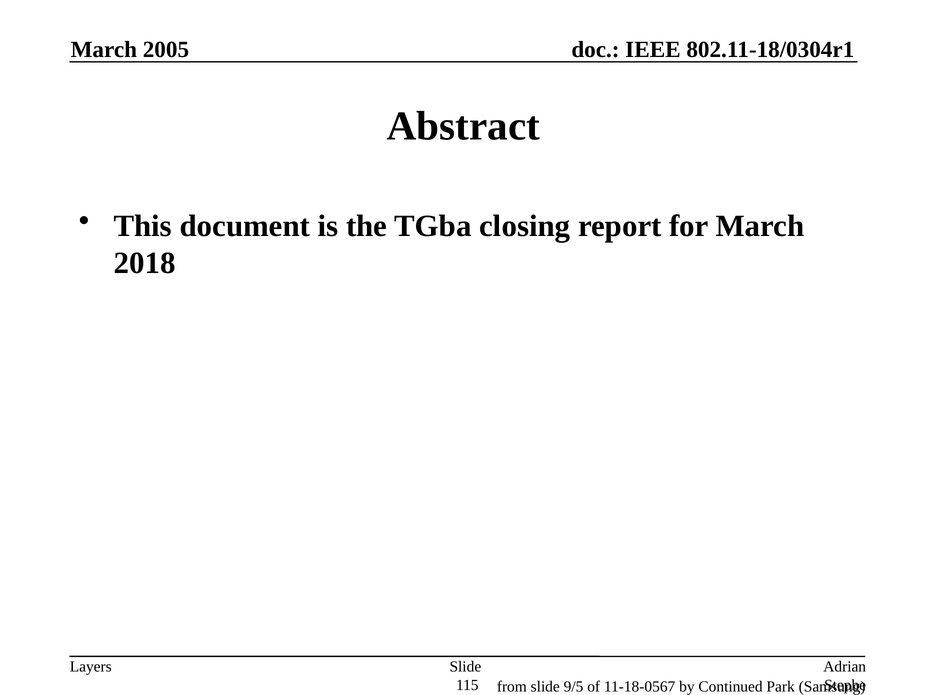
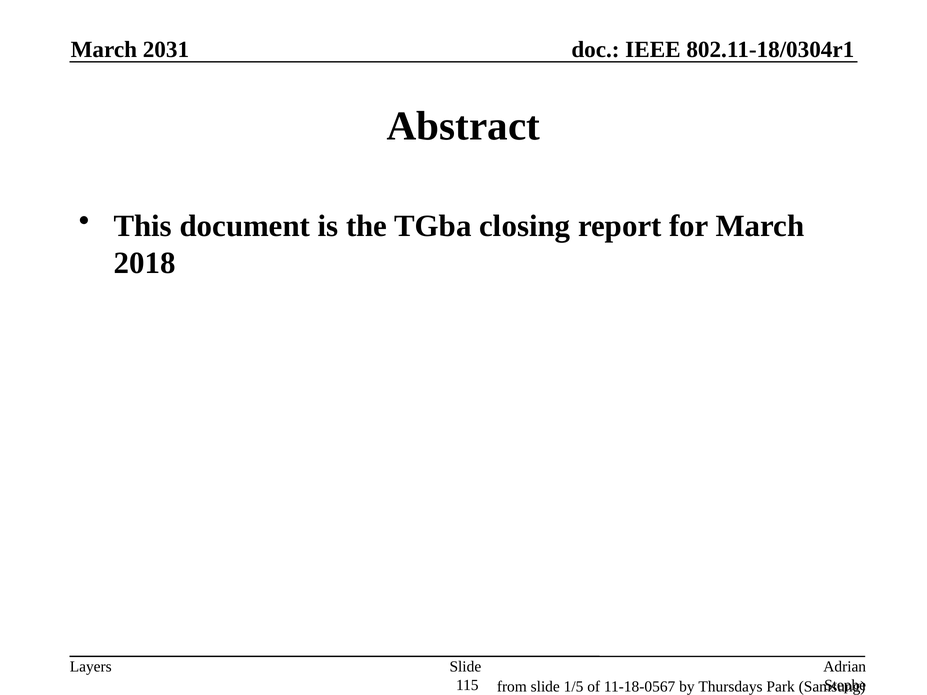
2005: 2005 -> 2031
9/5: 9/5 -> 1/5
Continued: Continued -> Thursdays
